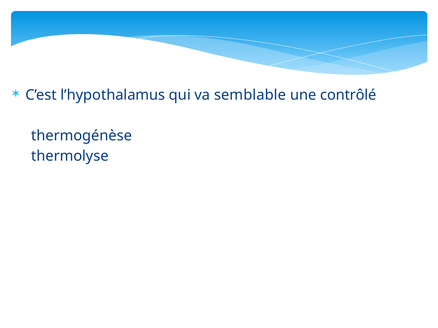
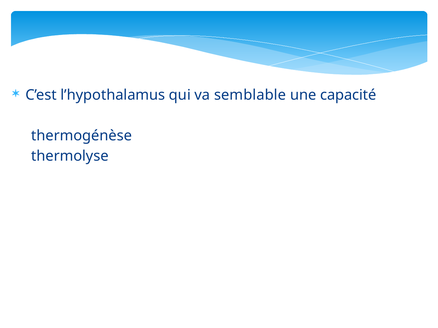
contrôlé: contrôlé -> capacité
